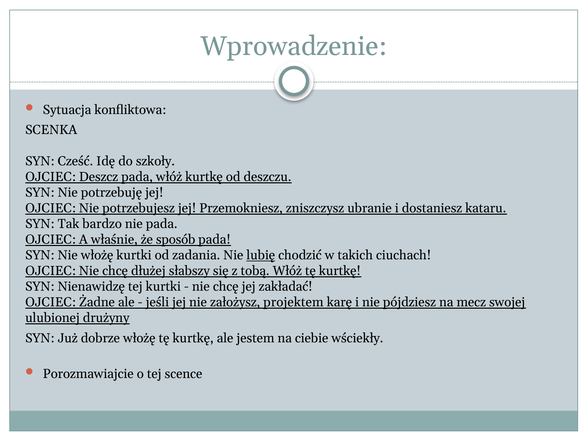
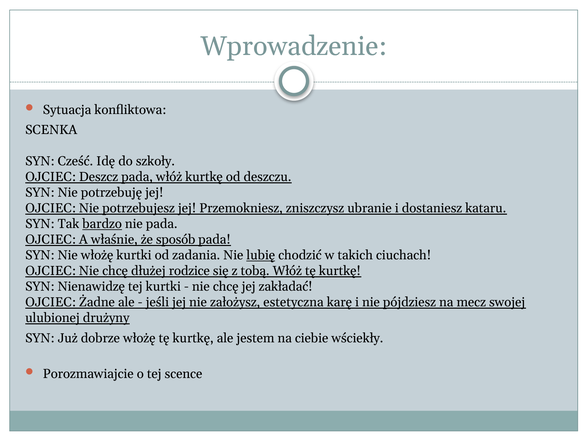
bardzo underline: none -> present
słabszy: słabszy -> rodzice
projektem: projektem -> estetyczna
